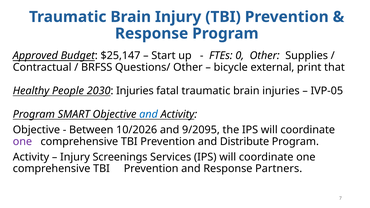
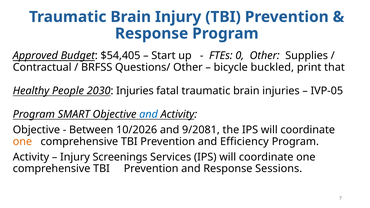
$25,147: $25,147 -> $54,405
external: external -> buckled
9/2095: 9/2095 -> 9/2081
one at (22, 142) colour: purple -> orange
Distribute: Distribute -> Efficiency
Partners: Partners -> Sessions
